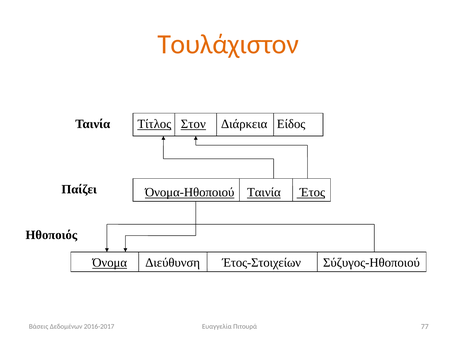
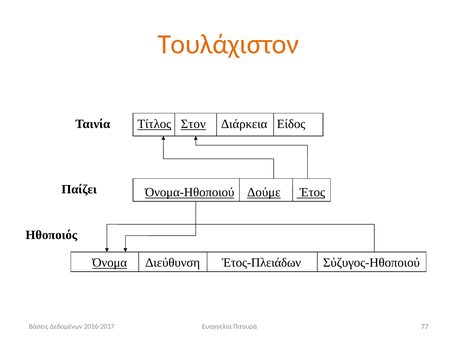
Όνομα-Ηθοποιού Ταινία: Ταινία -> Δούμε
Έτος-Στοιχείων: Έτος-Στοιχείων -> Έτος-Πλειάδων
